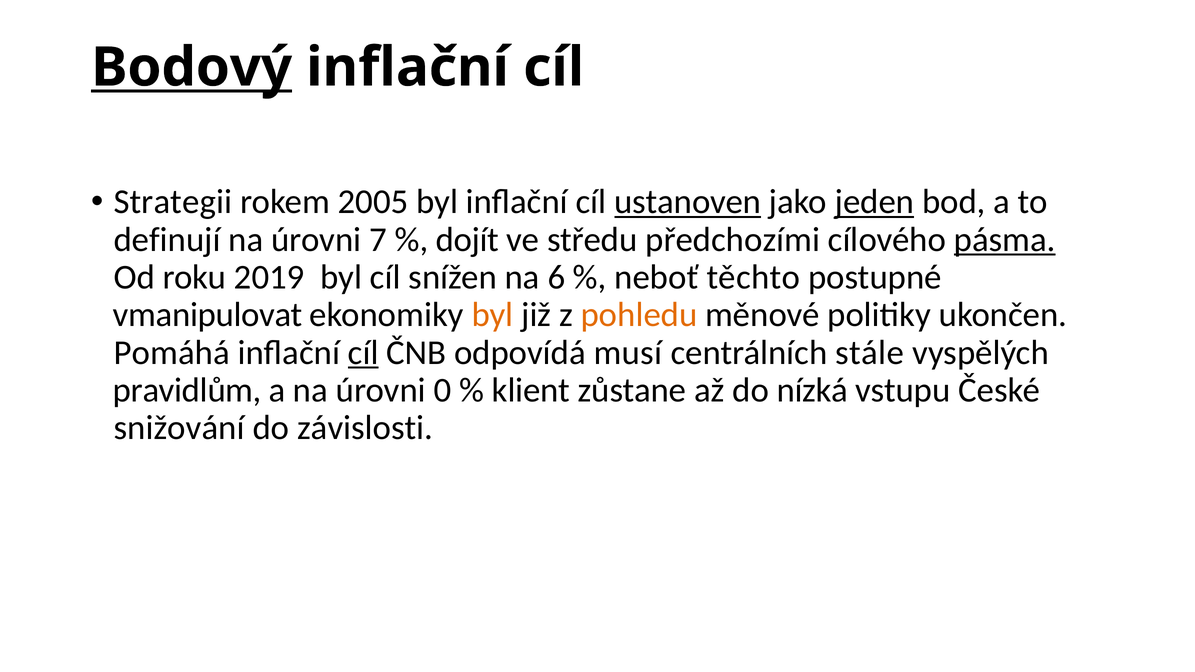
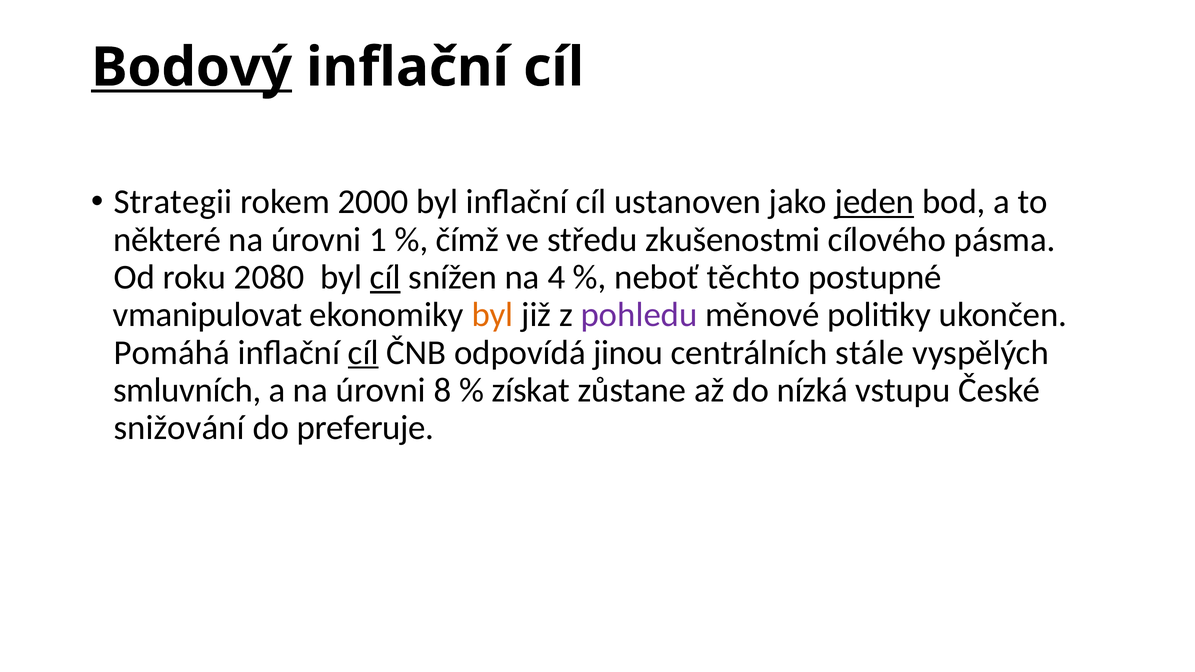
2005: 2005 -> 2000
ustanoven underline: present -> none
definují: definují -> některé
7: 7 -> 1
dojít: dojít -> čímž
předchozími: předchozími -> zkušenostmi
pásma underline: present -> none
2019: 2019 -> 2080
cíl at (385, 277) underline: none -> present
6: 6 -> 4
pohledu colour: orange -> purple
musí: musí -> jinou
pravidlům: pravidlům -> smluvních
0: 0 -> 8
klient: klient -> získat
závislosti: závislosti -> preferuje
